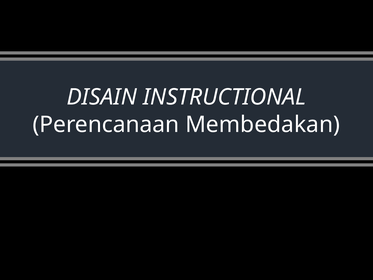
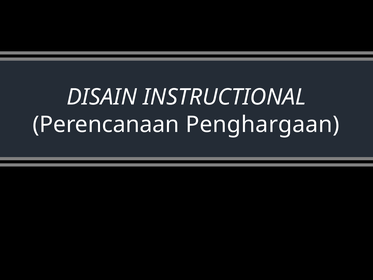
Membedakan: Membedakan -> Penghargaan
